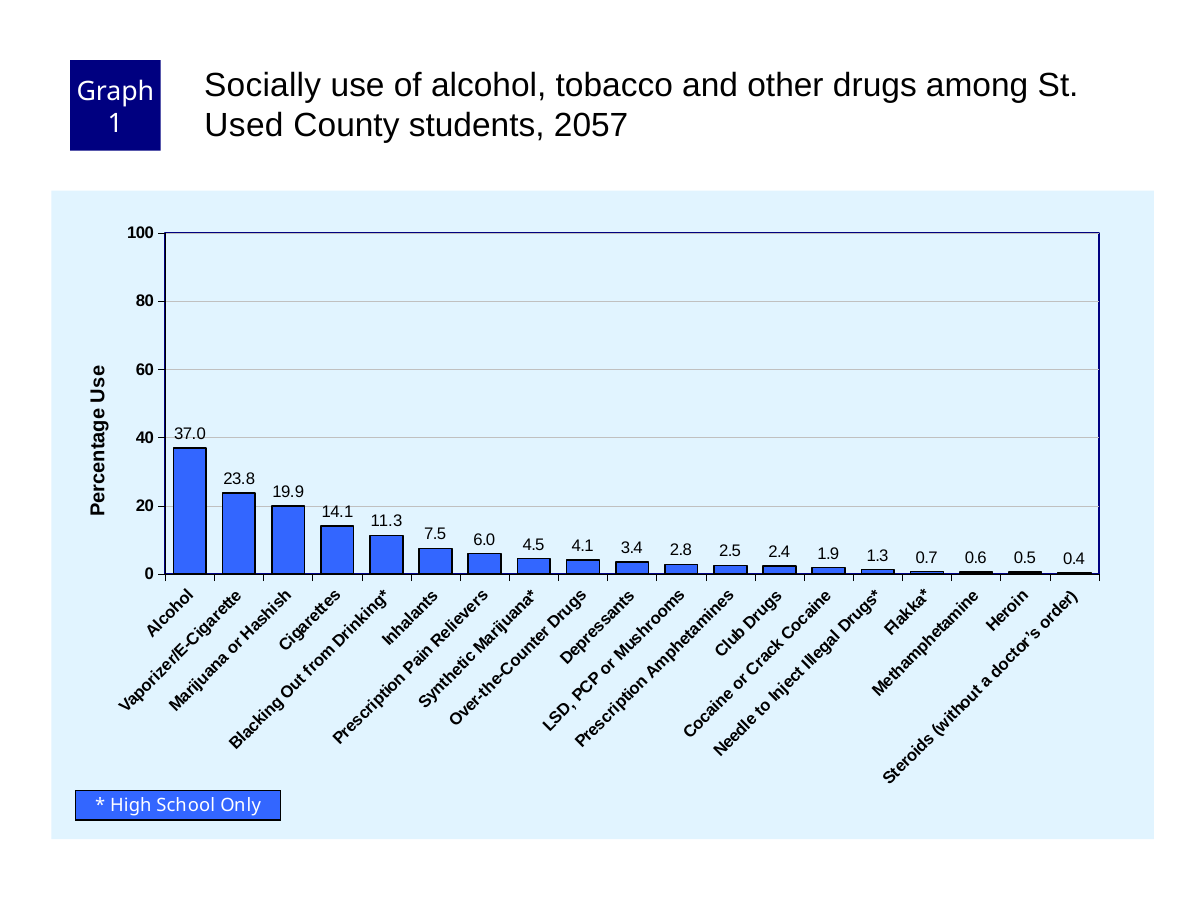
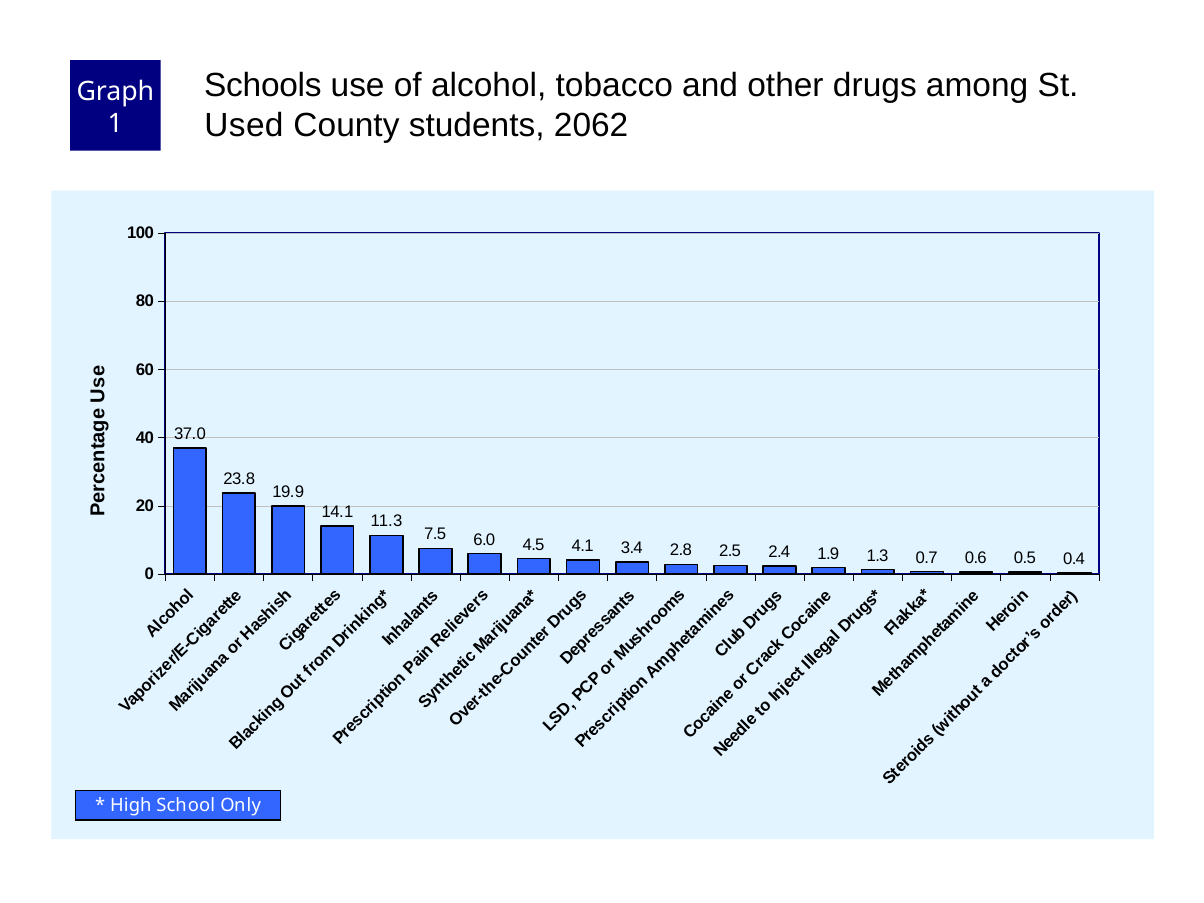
Socially: Socially -> Schools
2057: 2057 -> 2062
